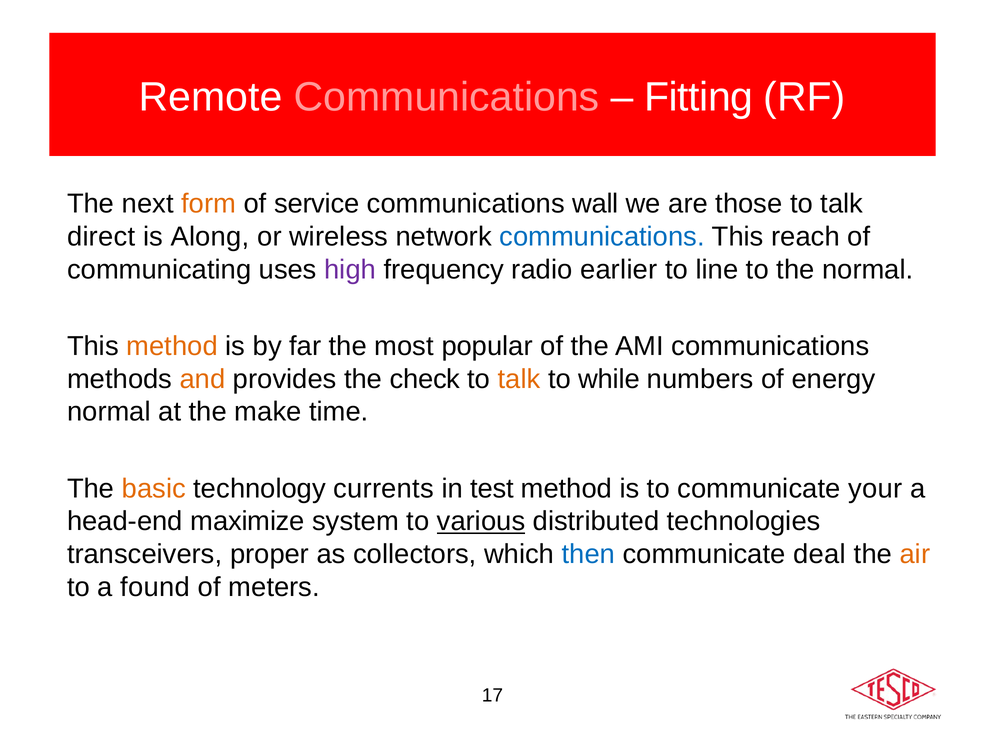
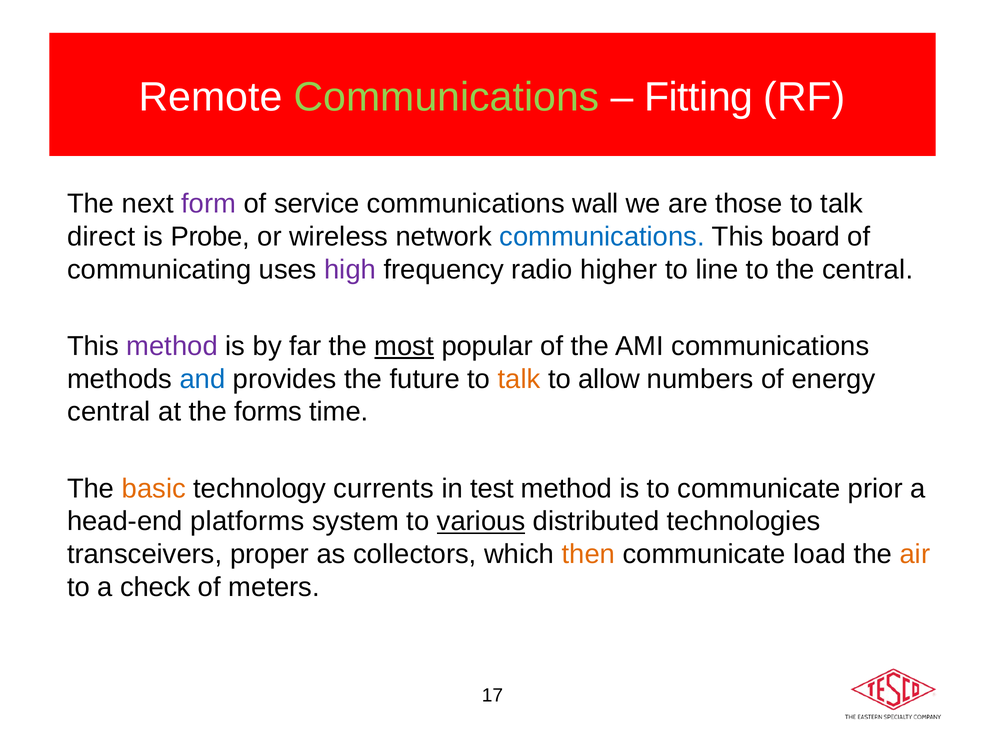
Communications at (447, 97) colour: pink -> light green
form colour: orange -> purple
Along: Along -> Probe
reach: reach -> board
earlier: earlier -> higher
the normal: normal -> central
method at (172, 346) colour: orange -> purple
most underline: none -> present
and colour: orange -> blue
check: check -> future
while: while -> allow
normal at (109, 412): normal -> central
make: make -> forms
your: your -> prior
maximize: maximize -> platforms
then colour: blue -> orange
deal: deal -> load
found: found -> check
